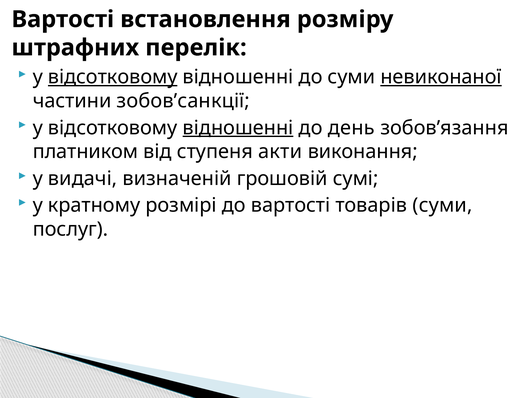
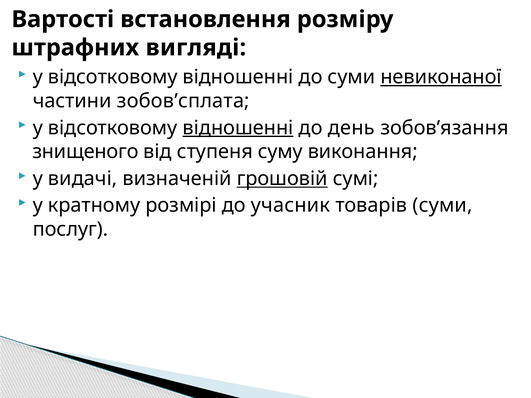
перелiк: перелiк -> виглядi
вiдсотковому at (113, 77) underline: present -> none
зобов’санкцiї: зобов’санкцiї -> зобов’сплата
платником: платником -> знищеного
акти: акти -> суму
грошовiй underline: none -> present
вартості: вартості -> учасник
